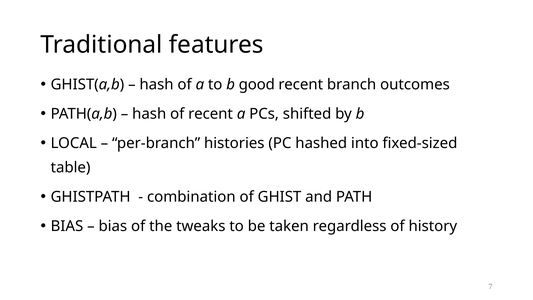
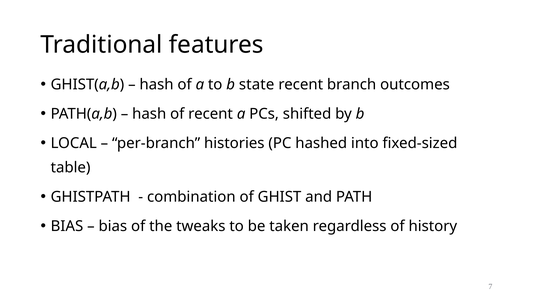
good: good -> state
